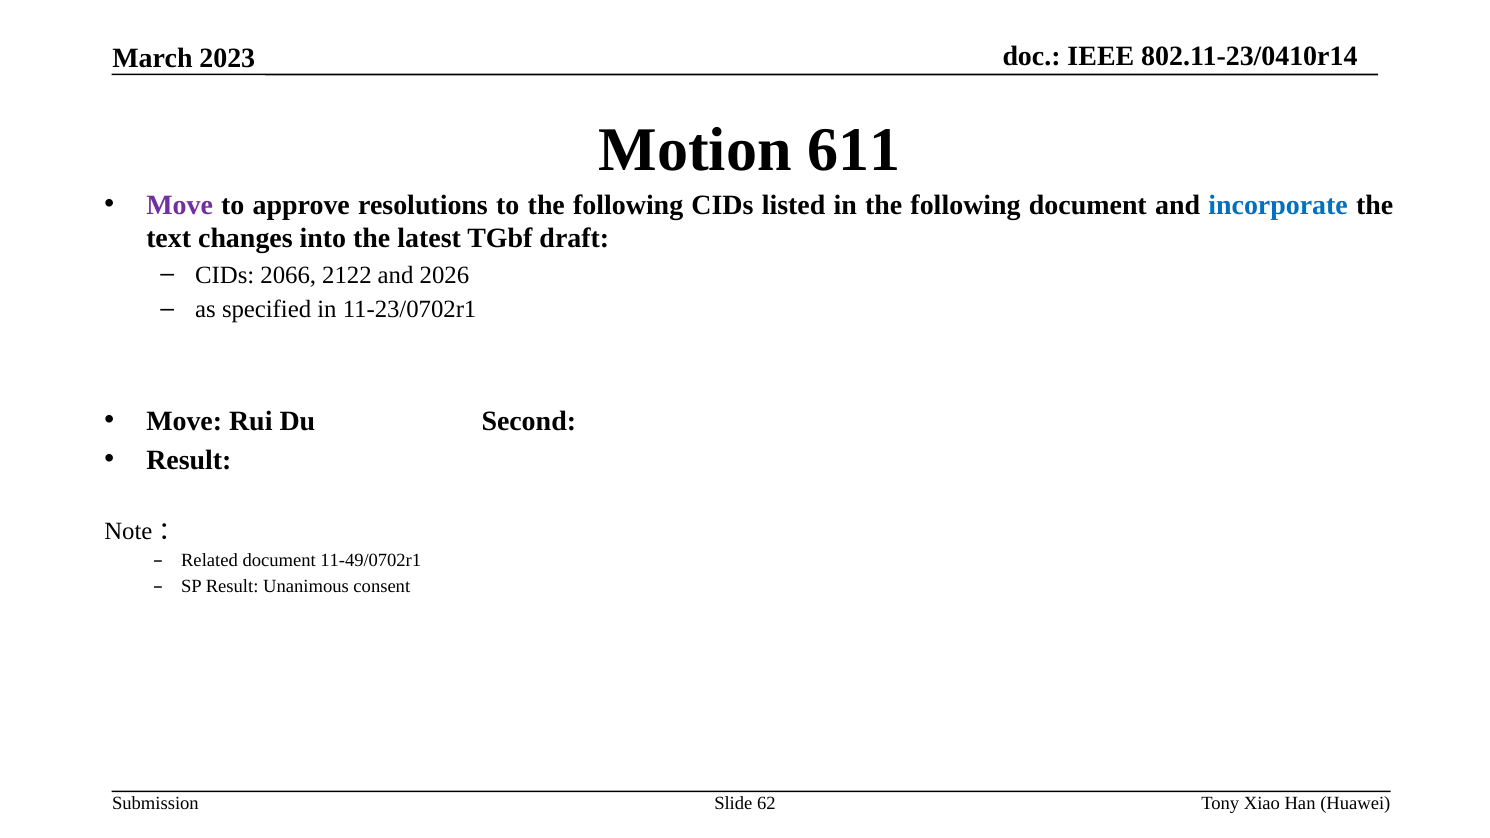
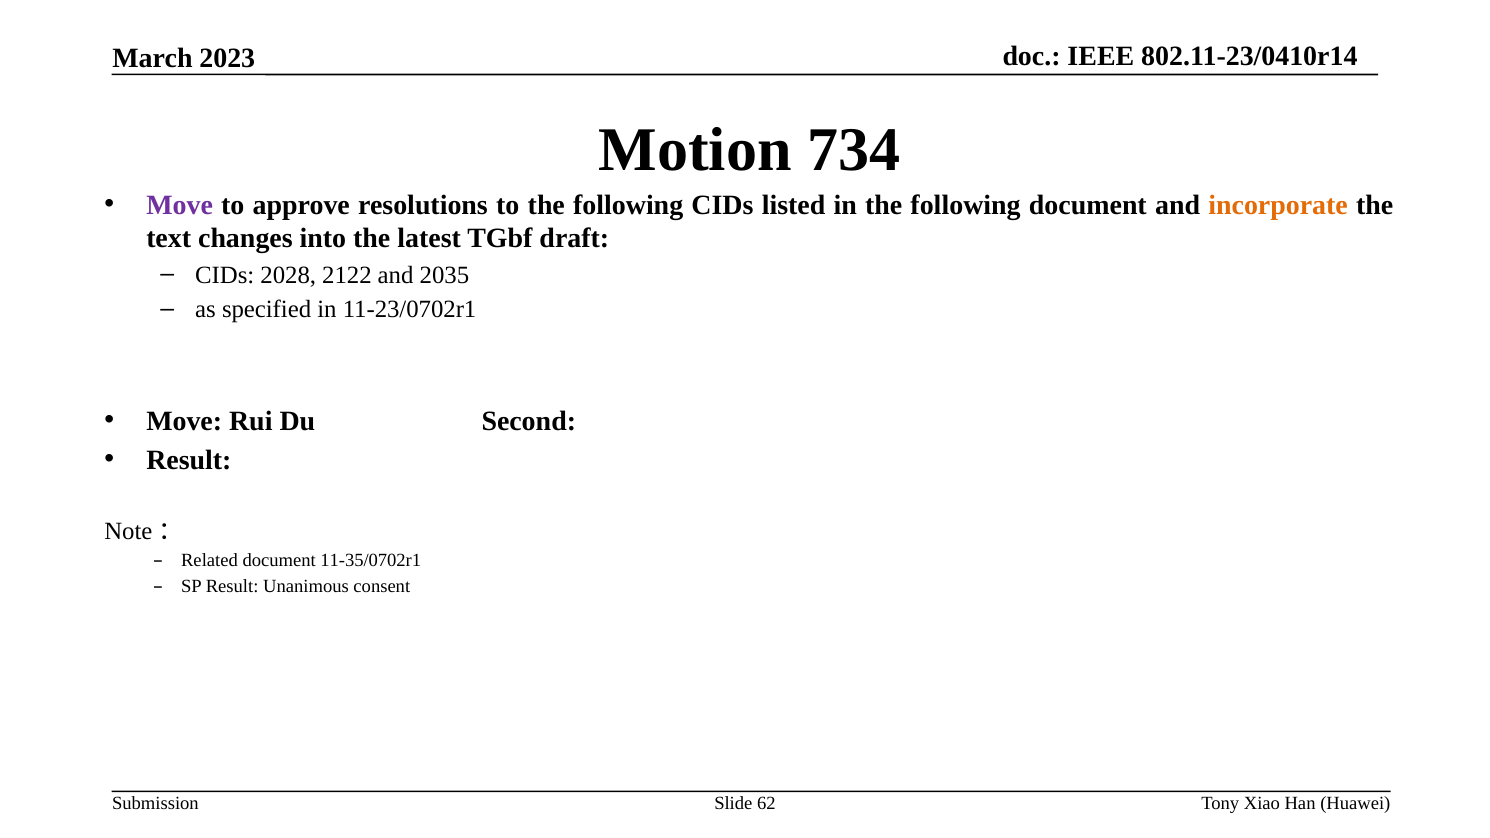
611: 611 -> 734
incorporate colour: blue -> orange
2066: 2066 -> 2028
2026: 2026 -> 2035
11-49/0702r1: 11-49/0702r1 -> 11-35/0702r1
